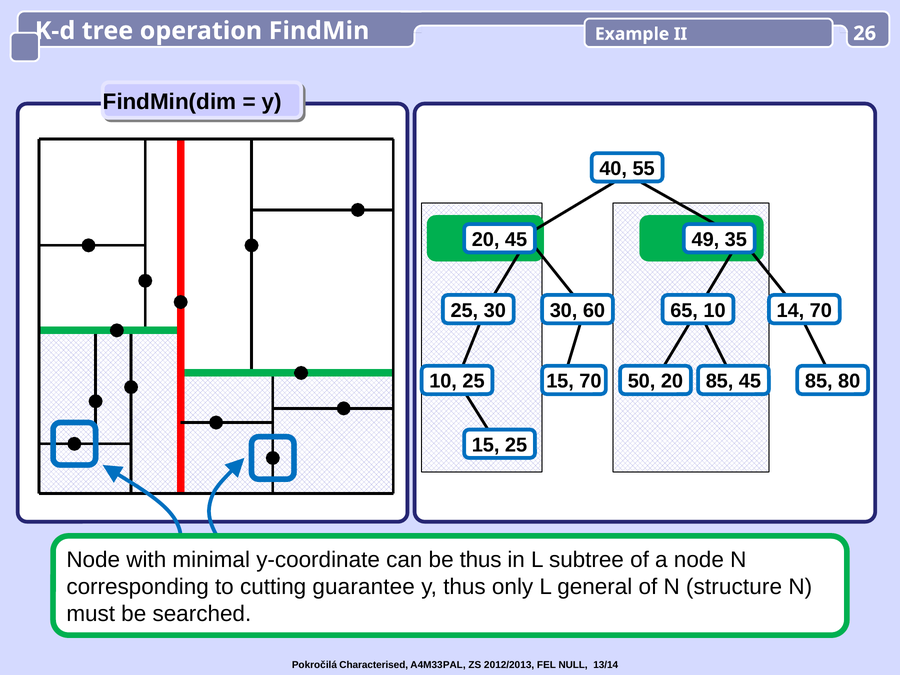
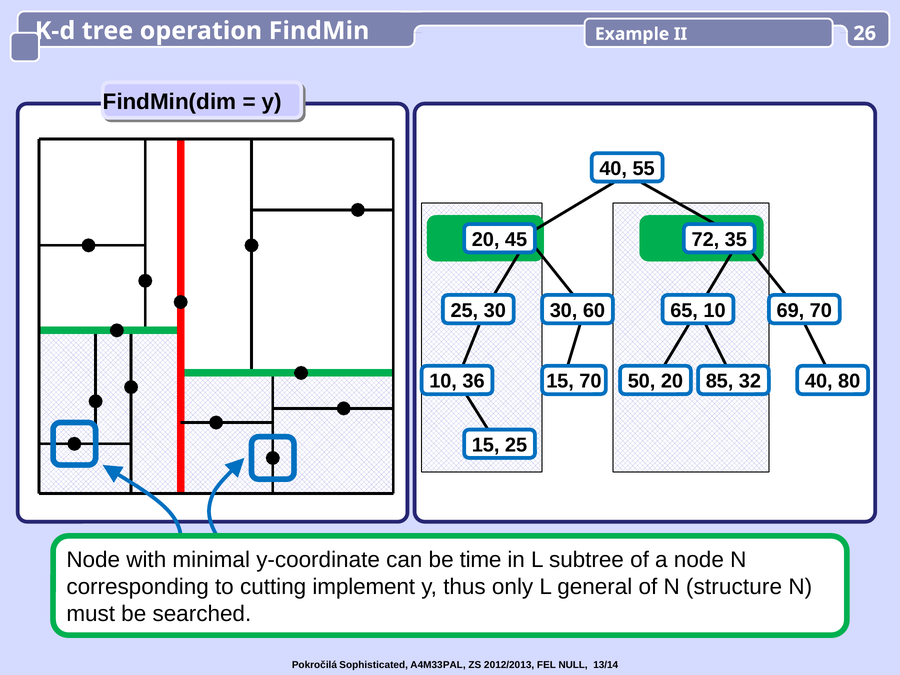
49: 49 -> 72
14: 14 -> 69
10 25: 25 -> 36
85 45: 45 -> 32
20 85: 85 -> 40
be thus: thus -> time
guarantee: guarantee -> implement
Characterised: Characterised -> Sophisticated
